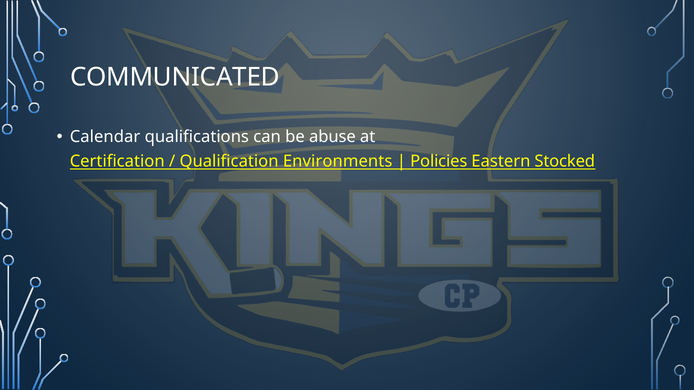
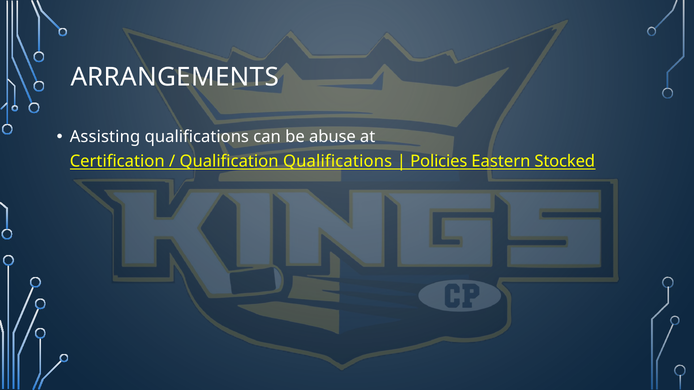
COMMUNICATED: COMMUNICATED -> ARRANGEMENTS
Calendar: Calendar -> Assisting
Qualification Environments: Environments -> Qualifications
